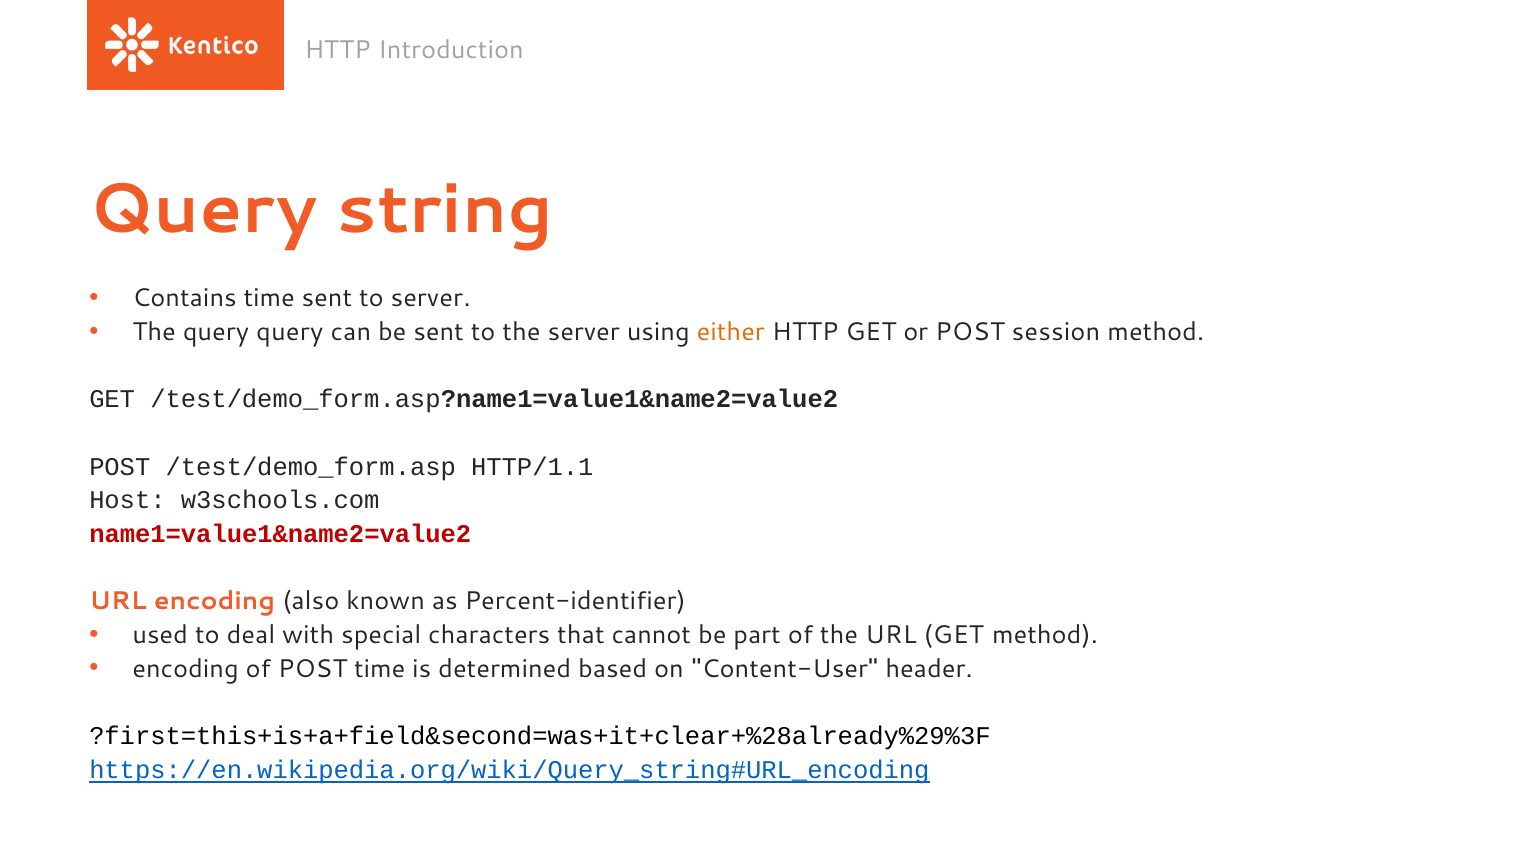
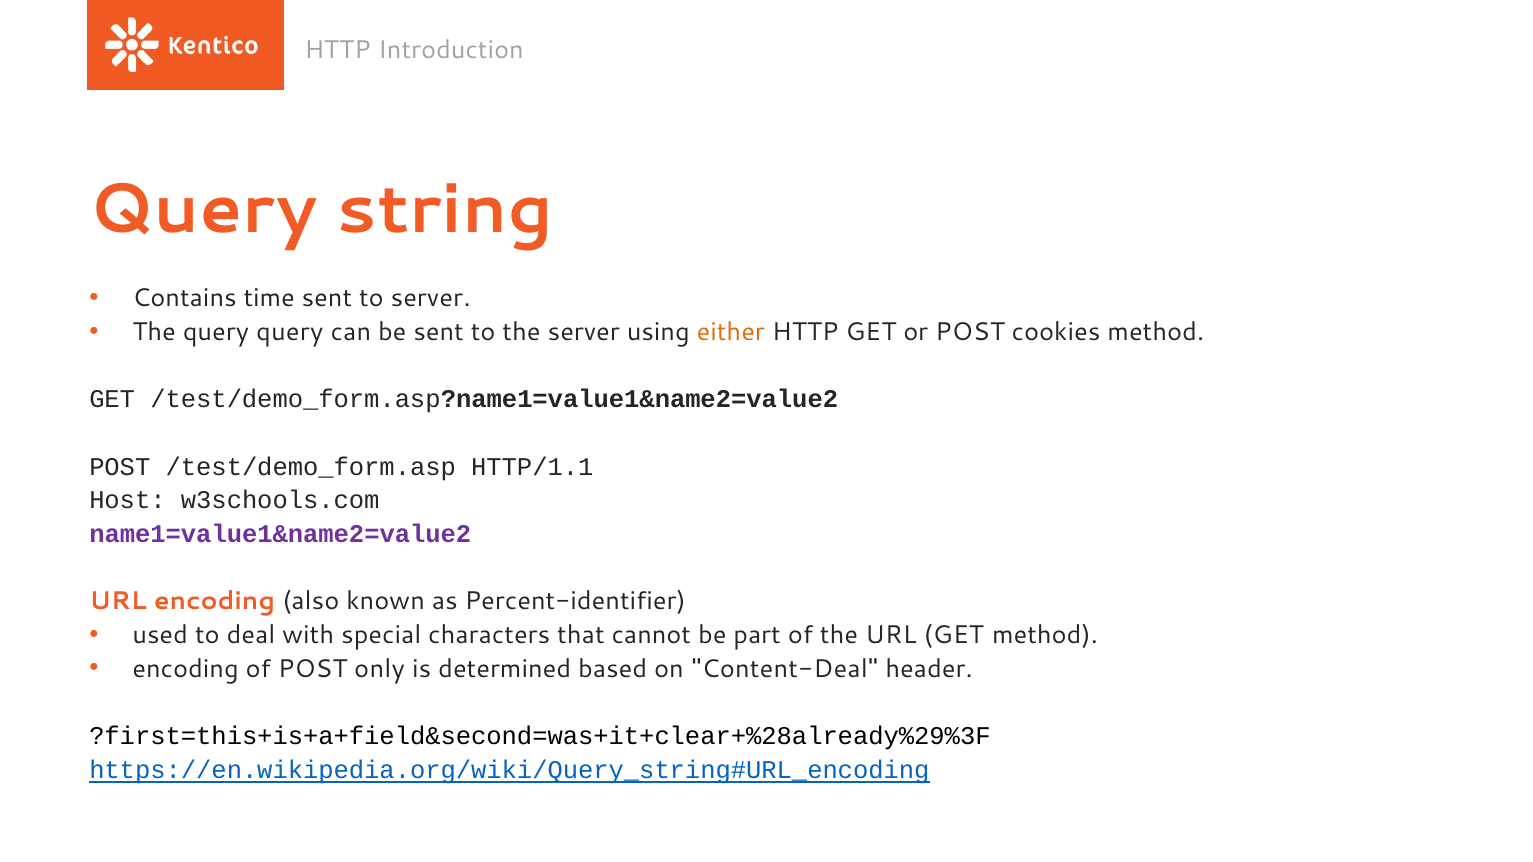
session: session -> cookies
name1=value1&name2=value2 colour: red -> purple
POST time: time -> only
Content-User: Content-User -> Content-Deal
